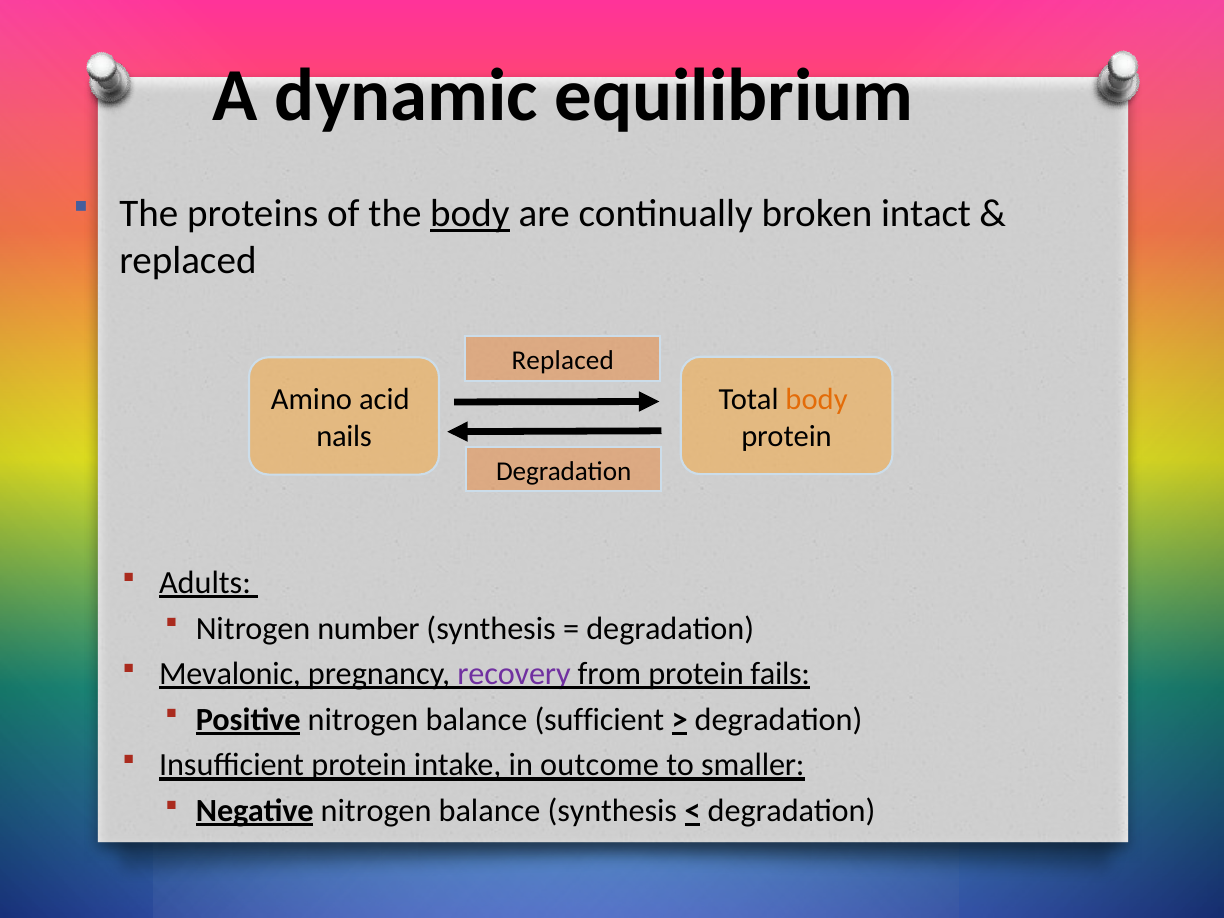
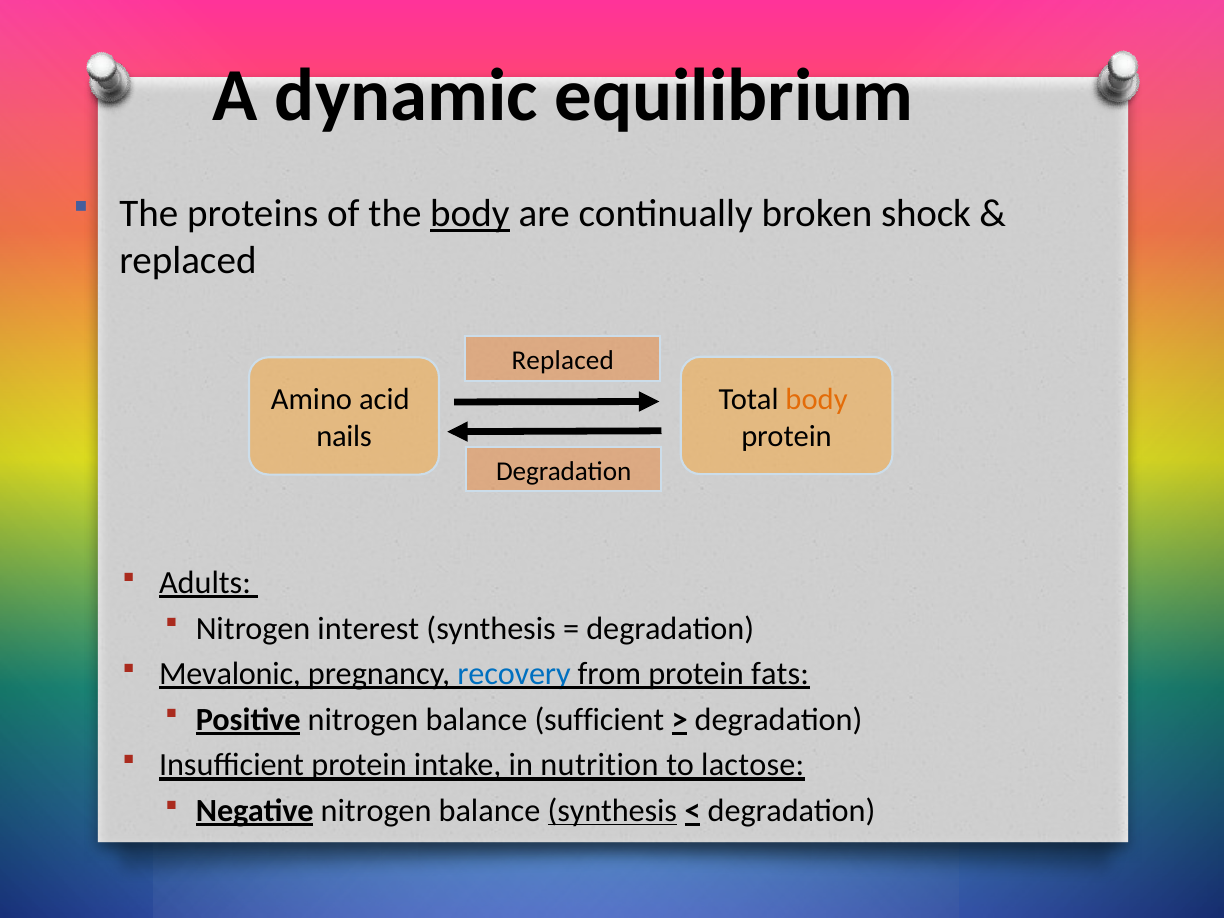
intact: intact -> shock
number: number -> interest
recovery colour: purple -> blue
fails: fails -> fats
outcome: outcome -> nutrition
smaller: smaller -> lactose
synthesis at (612, 811) underline: none -> present
